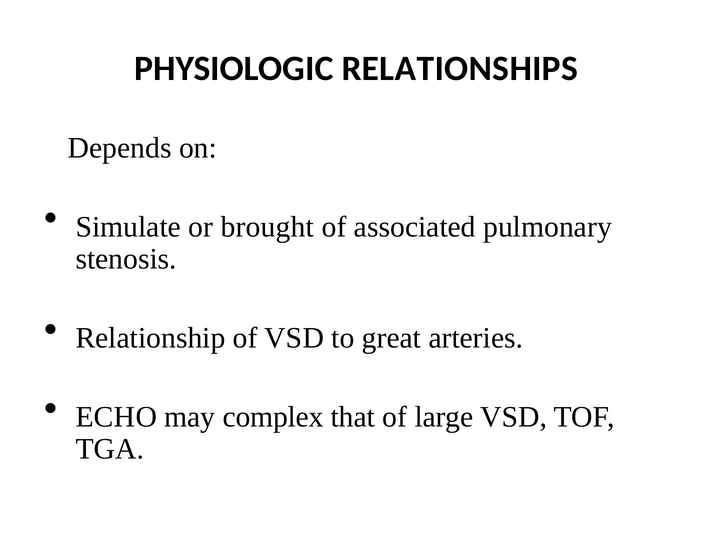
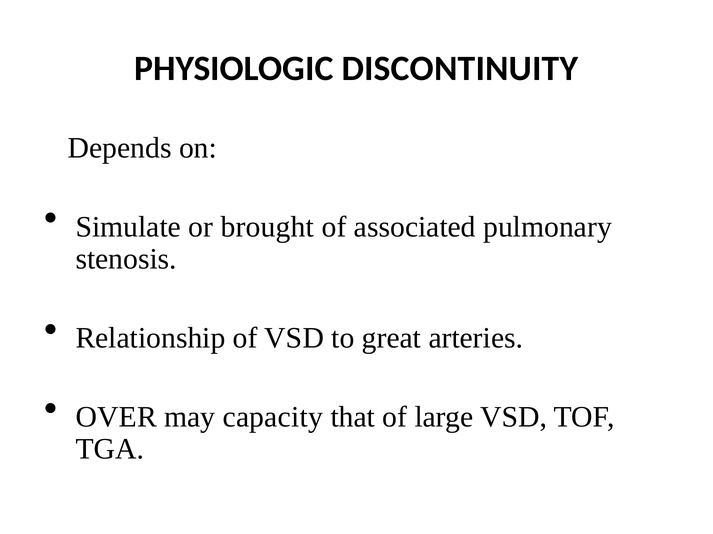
RELATIONSHIPS: RELATIONSHIPS -> DISCONTINUITY
ECHO: ECHO -> OVER
complex: complex -> capacity
